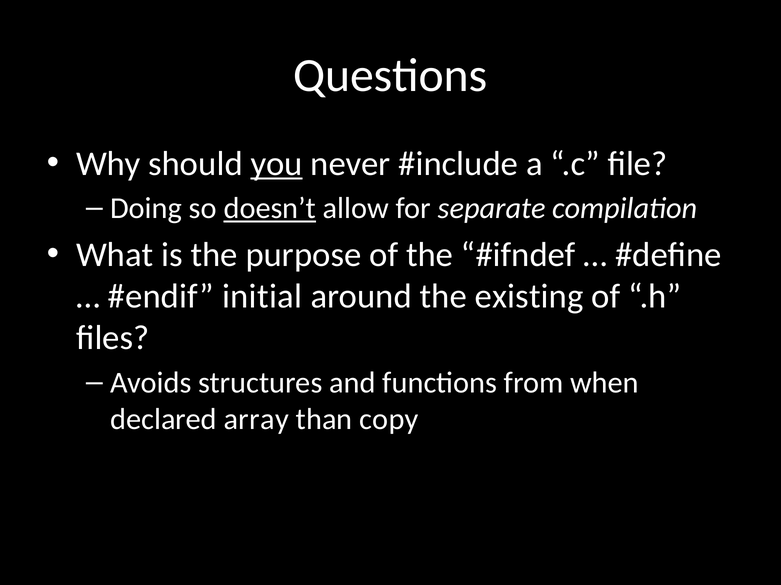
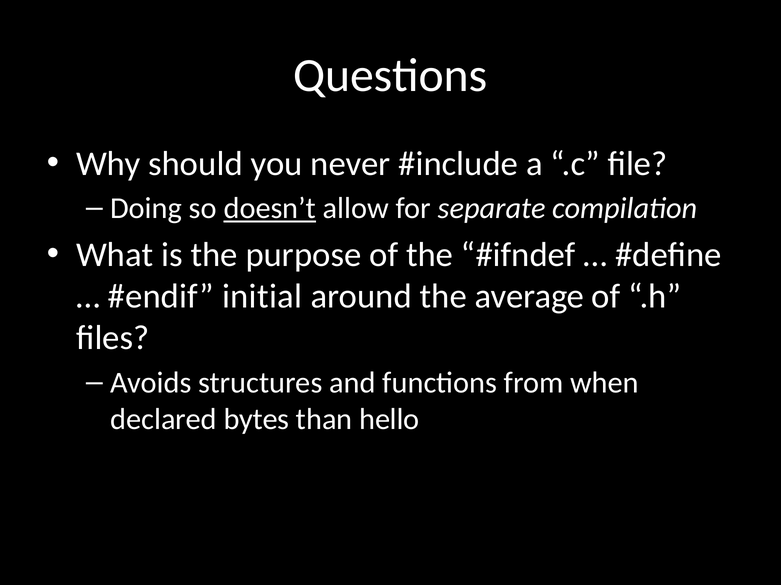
you underline: present -> none
existing: existing -> average
array: array -> bytes
copy: copy -> hello
